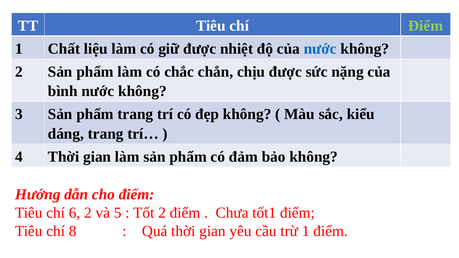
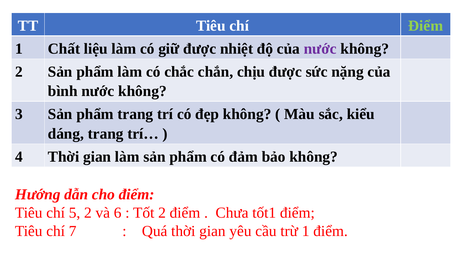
nước at (320, 49) colour: blue -> purple
6: 6 -> 5
5: 5 -> 6
8: 8 -> 7
